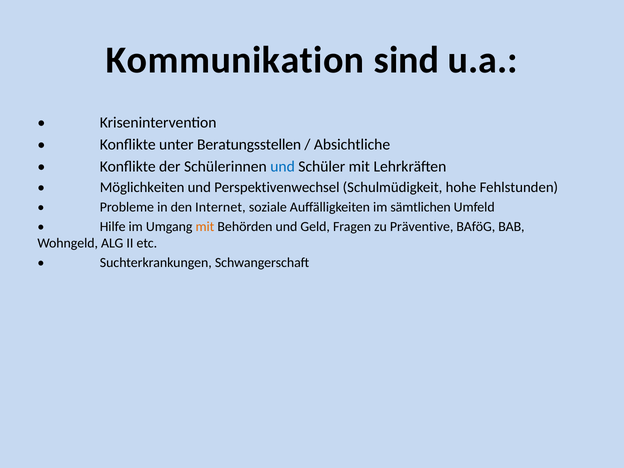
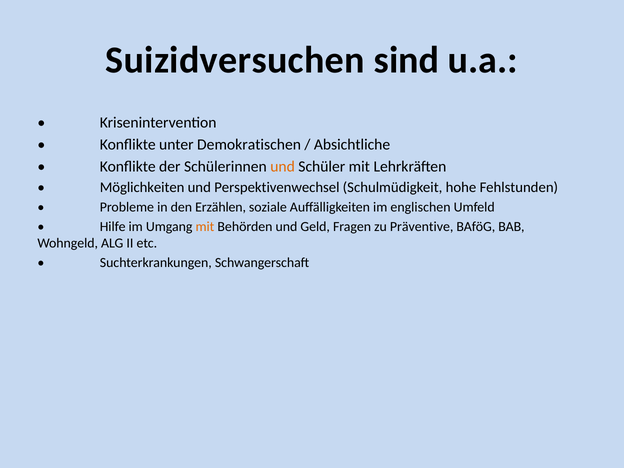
Kommunikation: Kommunikation -> Suizidversuchen
Beratungsstellen: Beratungsstellen -> Demokratischen
und at (283, 166) colour: blue -> orange
Internet: Internet -> Erzählen
sämtlichen: sämtlichen -> englischen
